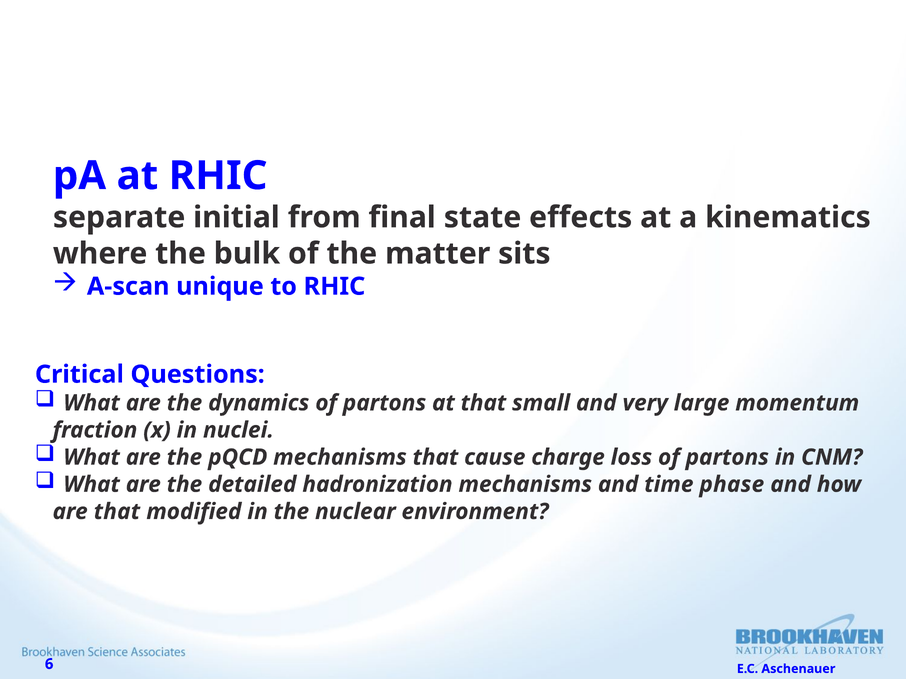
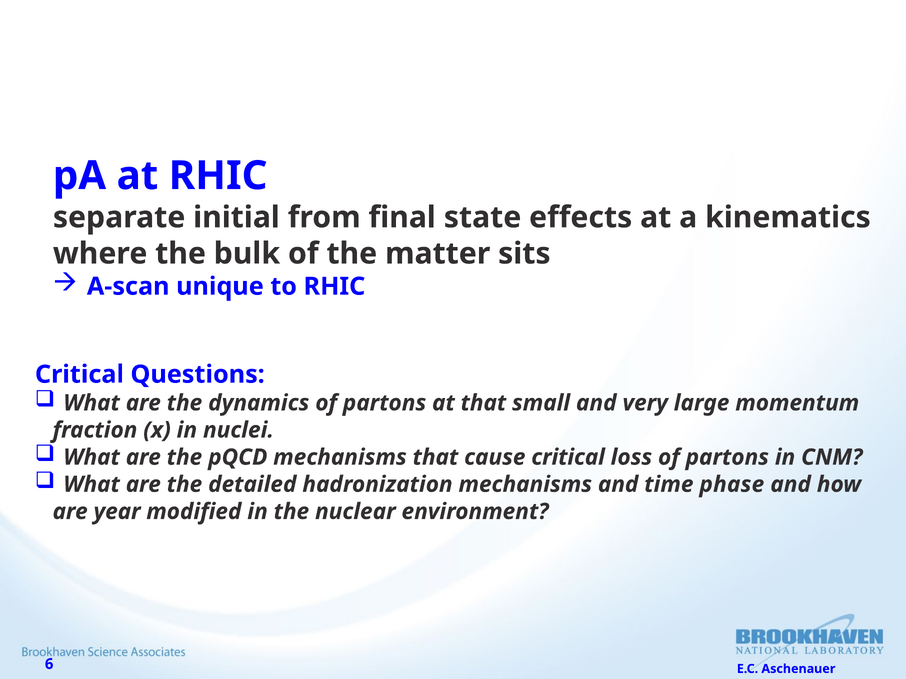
cause charge: charge -> critical
are that: that -> year
